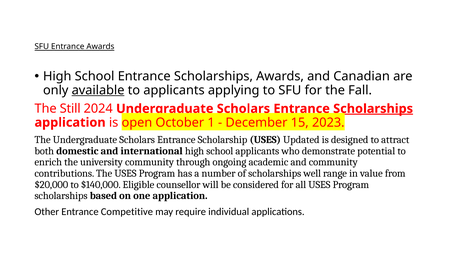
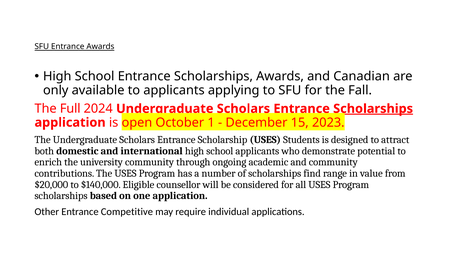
available underline: present -> none
Still: Still -> Full
Updated: Updated -> Students
well: well -> find
